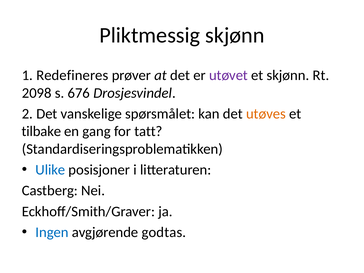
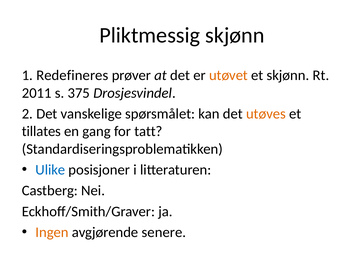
utøvet colour: purple -> orange
2098: 2098 -> 2011
676: 676 -> 375
tilbake: tilbake -> tillates
Ingen colour: blue -> orange
godtas: godtas -> senere
